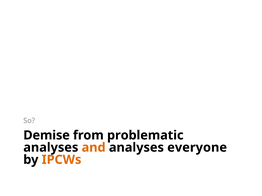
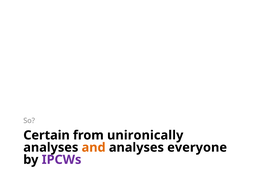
Demise: Demise -> Certain
problematic: problematic -> unironically
IPCWs colour: orange -> purple
